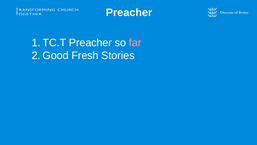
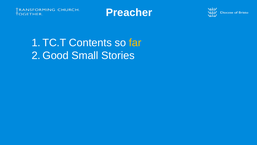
Preacher at (90, 43): Preacher -> Contents
far colour: pink -> yellow
Fresh: Fresh -> Small
